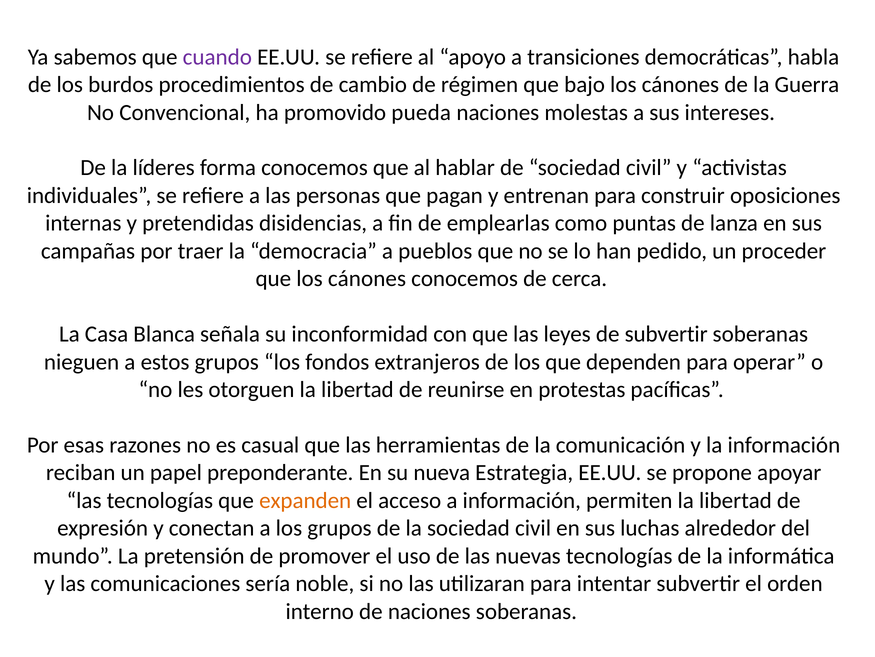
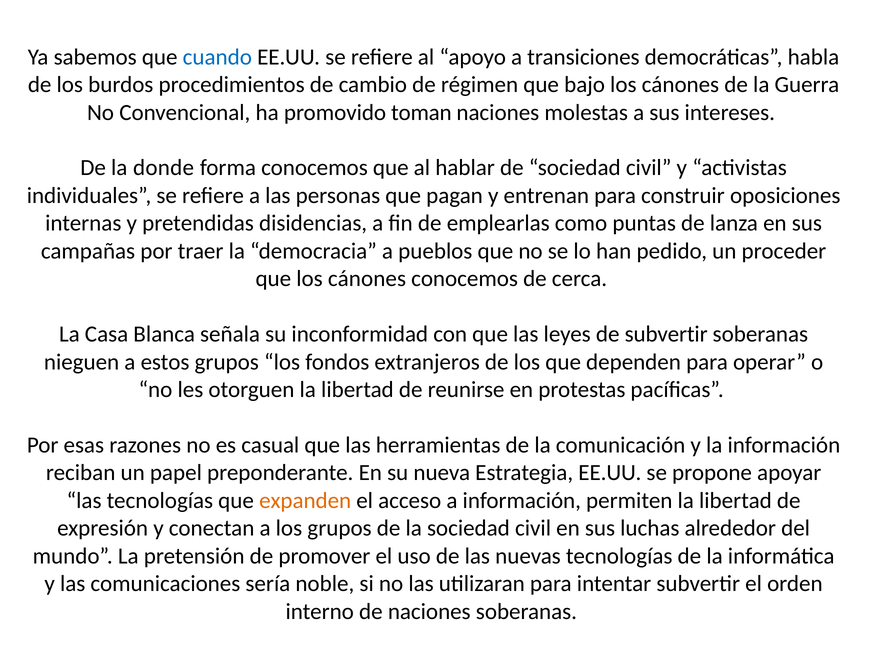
cuando colour: purple -> blue
pueda: pueda -> toman
líderes: líderes -> donde
